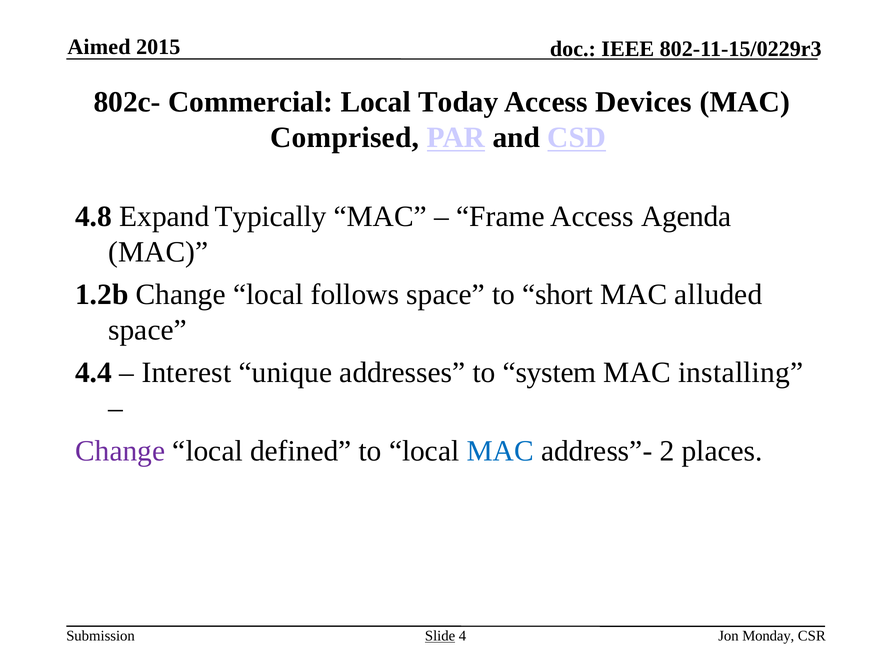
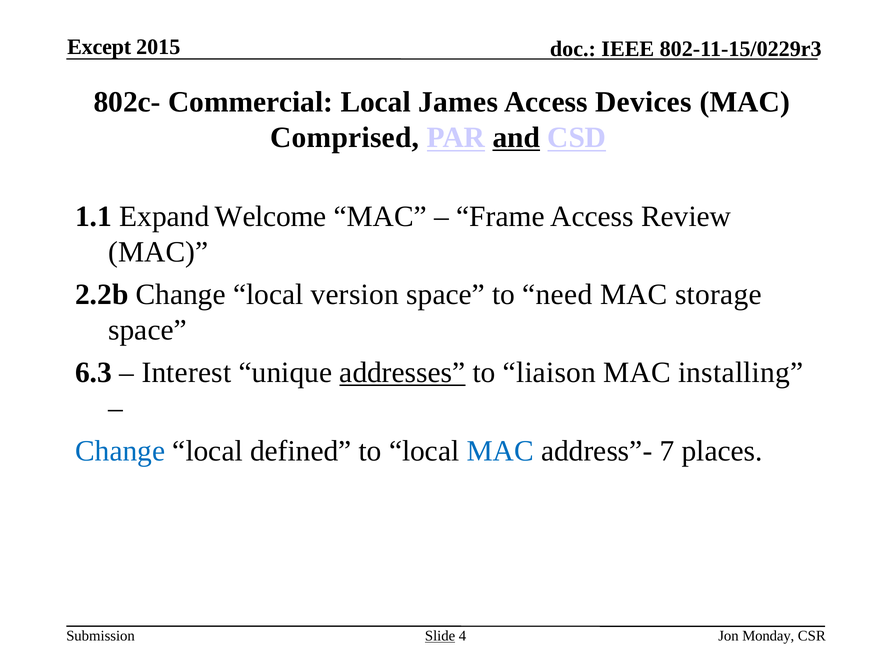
Aimed: Aimed -> Except
Today: Today -> James
and underline: none -> present
4.8: 4.8 -> 1.1
Typically: Typically -> Welcome
Agenda: Agenda -> Review
1.2b: 1.2b -> 2.2b
follows: follows -> version
short: short -> need
alluded: alluded -> storage
4.4: 4.4 -> 6.3
addresses underline: none -> present
system: system -> liaison
Change at (120, 451) colour: purple -> blue
2: 2 -> 7
